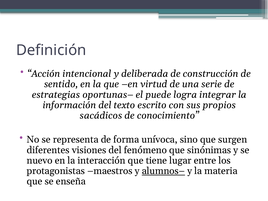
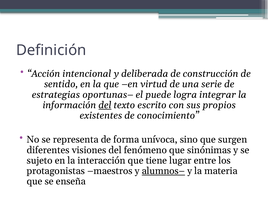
del at (105, 105) underline: none -> present
sacádicos: sacádicos -> existentes
nuevo: nuevo -> sujeto
